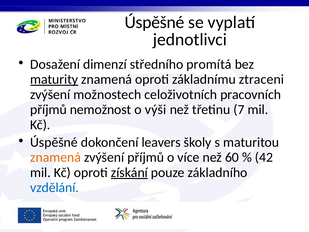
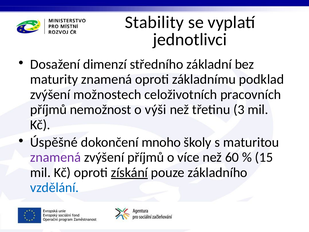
Úspěšné at (154, 22): Úspěšné -> Stability
promítá: promítá -> základní
maturity underline: present -> none
ztraceni: ztraceni -> podklad
7: 7 -> 3
leavers: leavers -> mnoho
znamená at (56, 157) colour: orange -> purple
42: 42 -> 15
